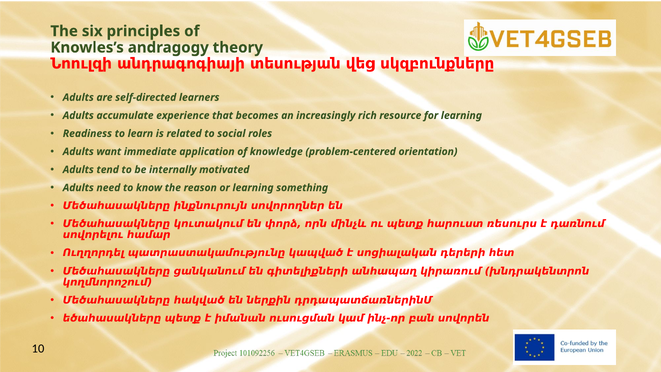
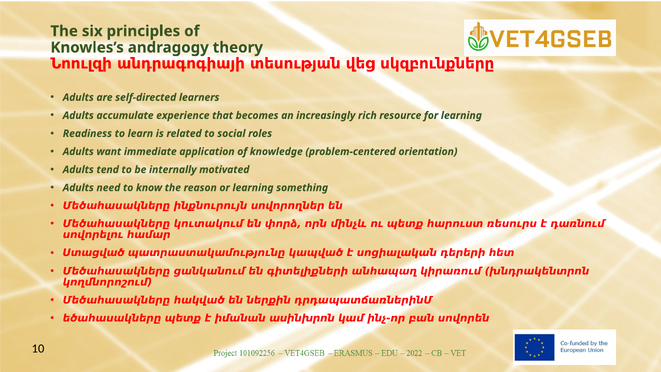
Ուղղորդել: Ուղղորդել -> Ստացված
ուսուցման: ուսուցման -> ասինխրոն
